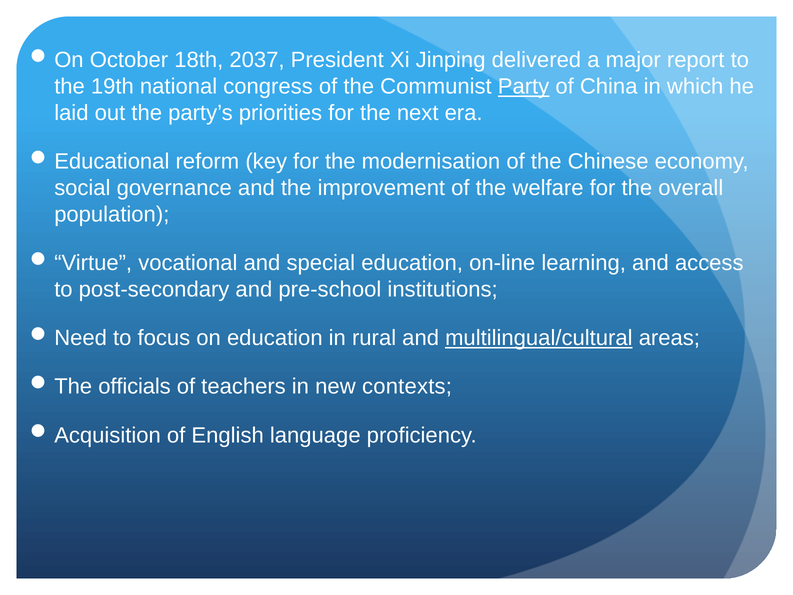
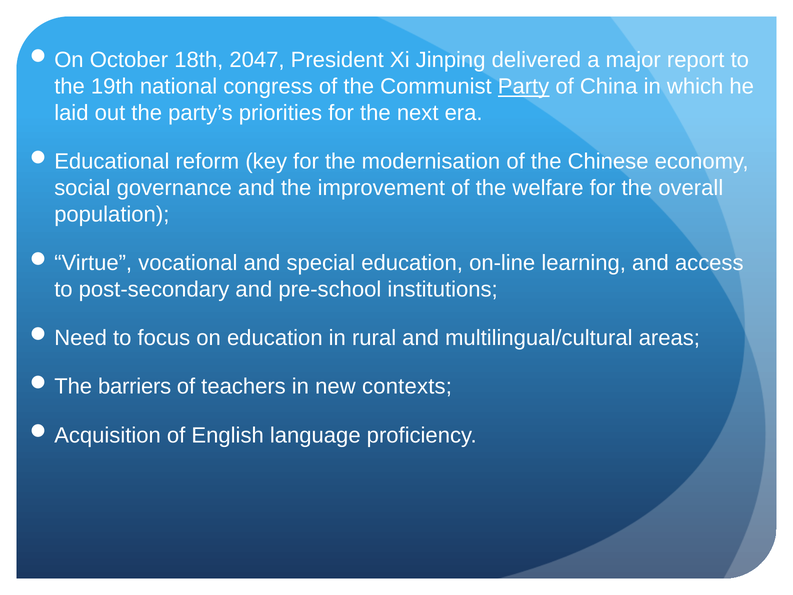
2037: 2037 -> 2047
multilingual/cultural underline: present -> none
officials: officials -> barriers
